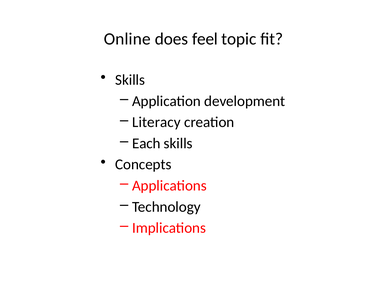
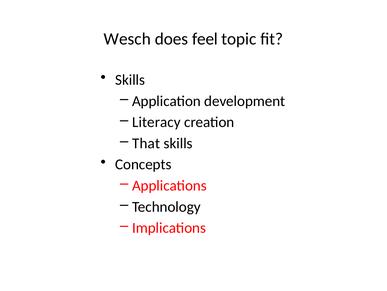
Online: Online -> Wesch
Each: Each -> That
